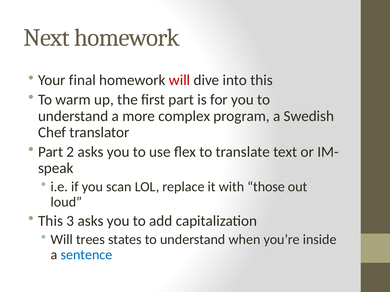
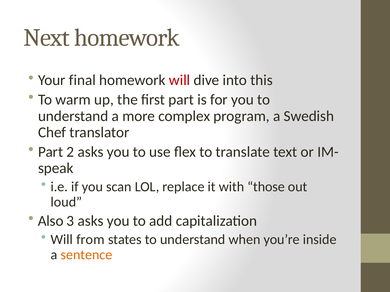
This at (51, 221): This -> Also
trees: trees -> from
sentence colour: blue -> orange
